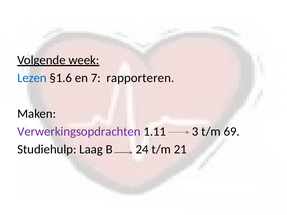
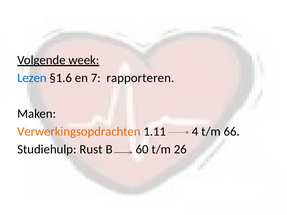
Verwerkingsopdrachten colour: purple -> orange
3: 3 -> 4
69: 69 -> 66
Laag: Laag -> Rust
24: 24 -> 60
21: 21 -> 26
